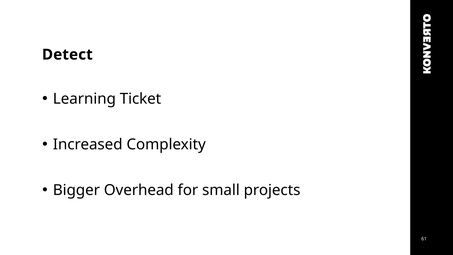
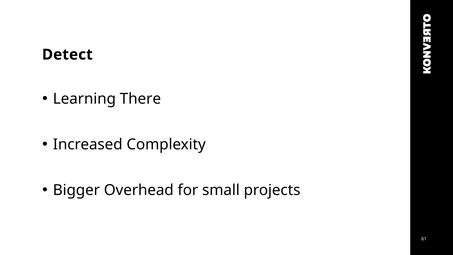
Ticket: Ticket -> There
